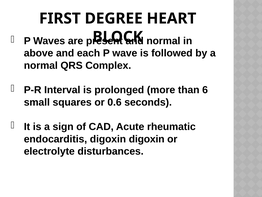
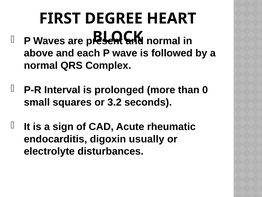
6: 6 -> 0
0.6: 0.6 -> 3.2
digoxin digoxin: digoxin -> usually
